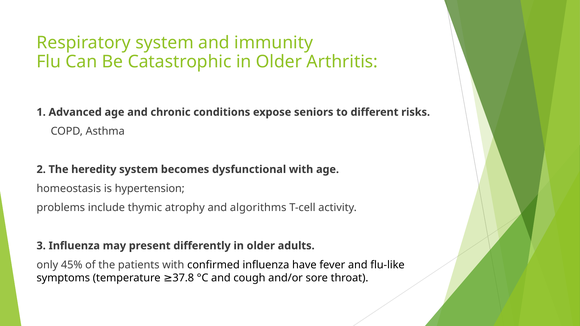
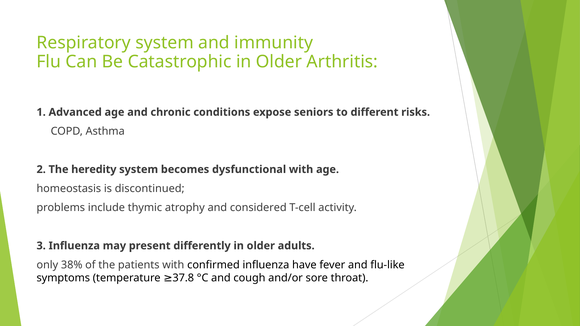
hypertension: hypertension -> discontinued
algorithms: algorithms -> considered
45%: 45% -> 38%
